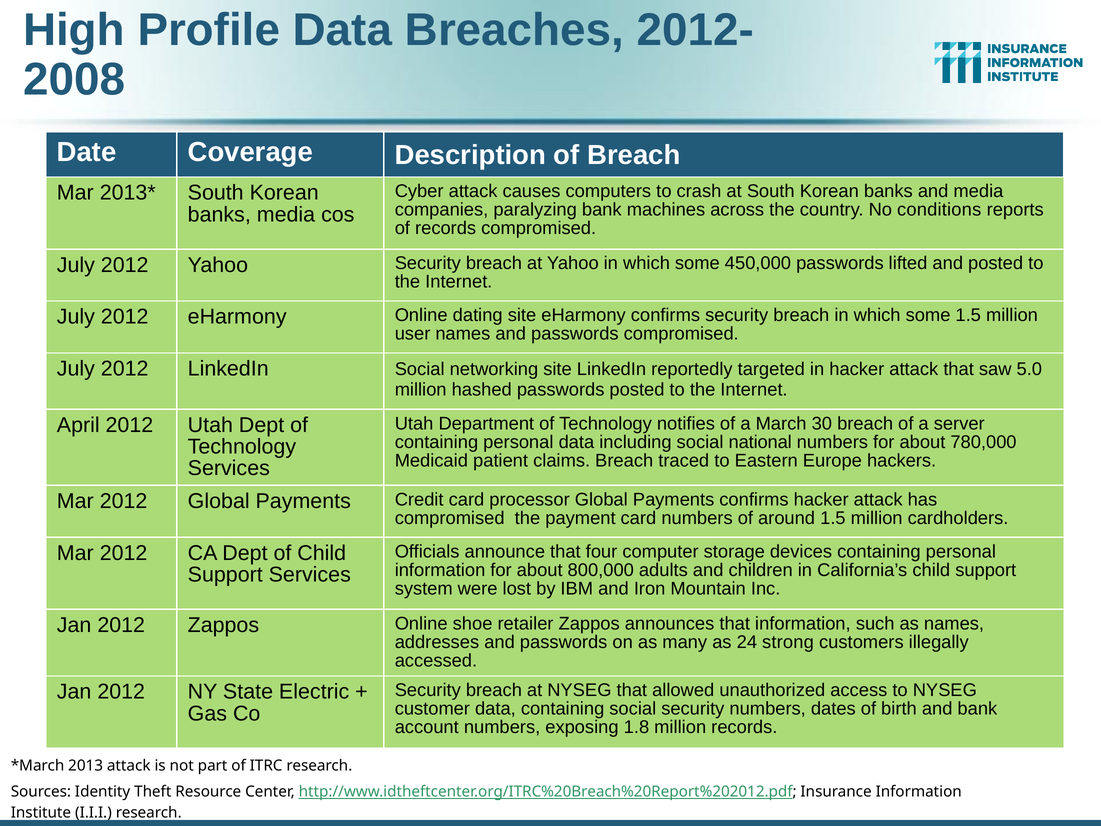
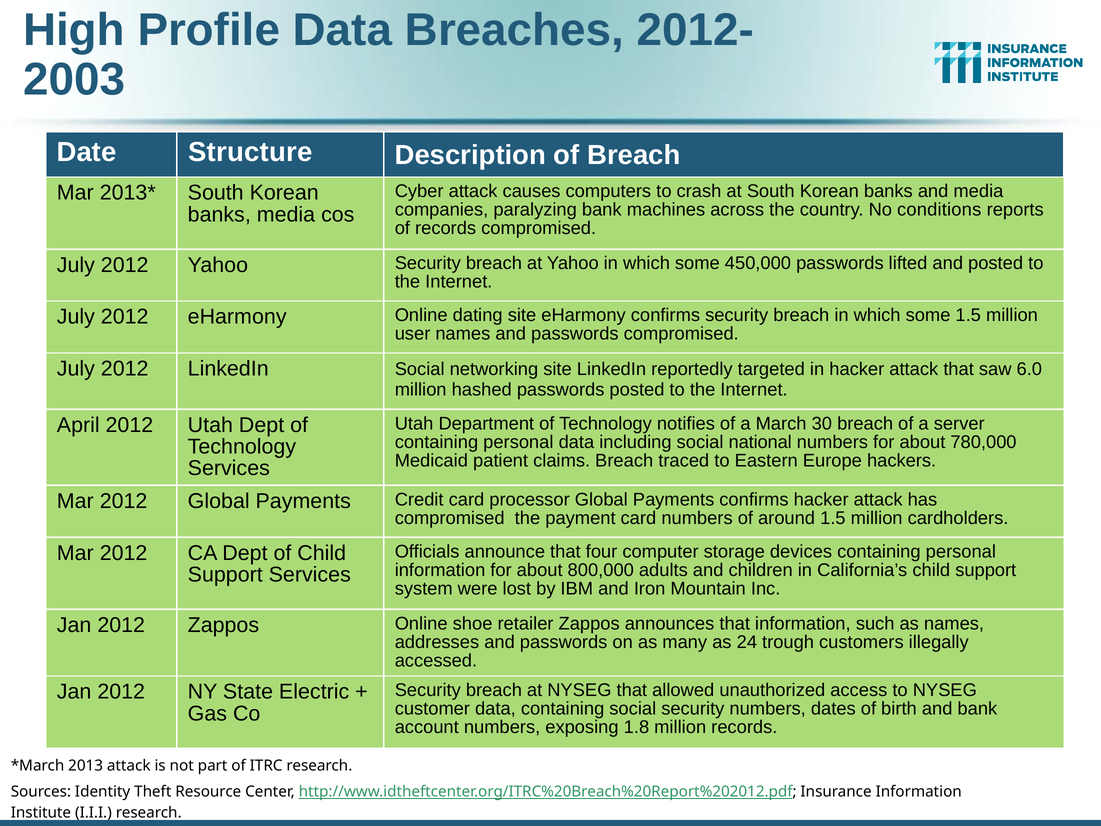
2008: 2008 -> 2003
Coverage: Coverage -> Structure
5.0: 5.0 -> 6.0
strong: strong -> trough
